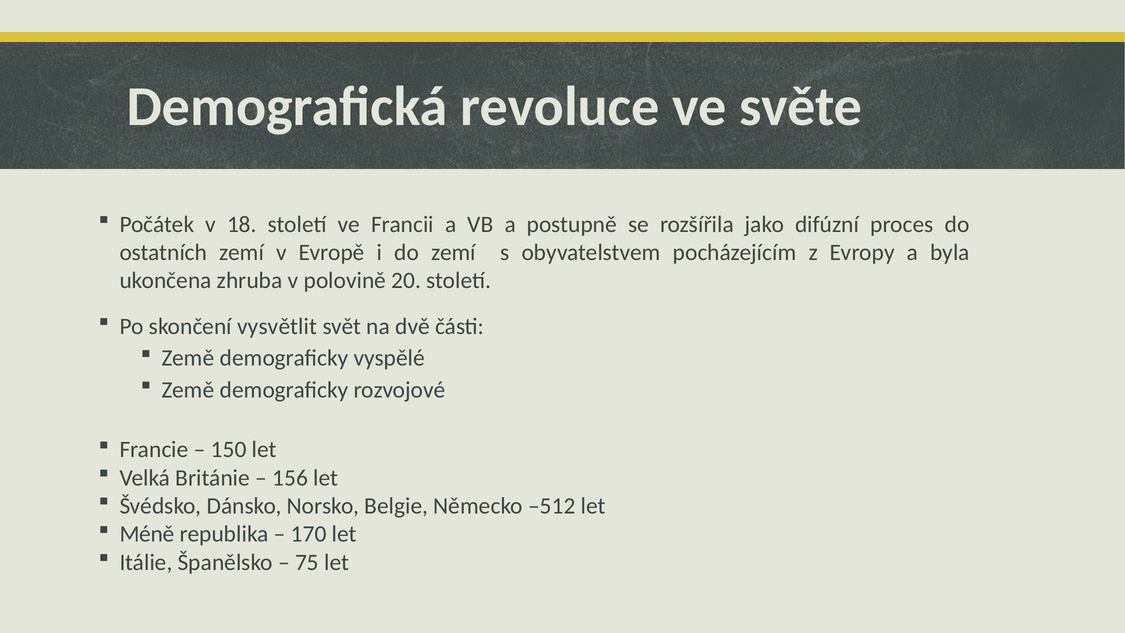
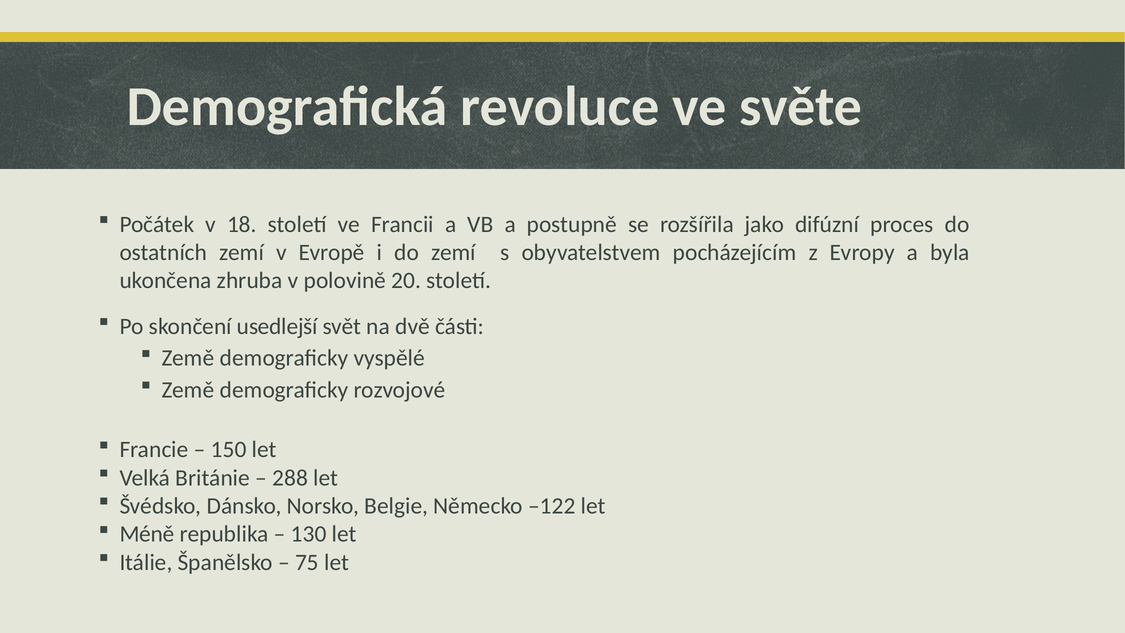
vysvětlit: vysvětlit -> usedlejší
156: 156 -> 288
–512: –512 -> –122
170: 170 -> 130
